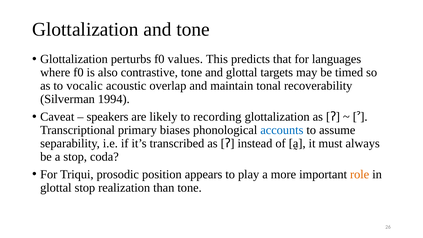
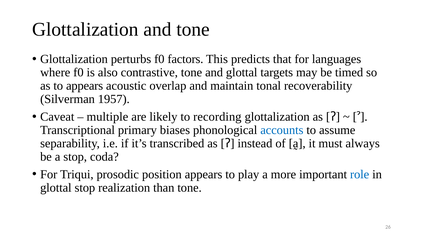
values: values -> factors
to vocalic: vocalic -> appears
1994: 1994 -> 1957
speakers: speakers -> multiple
role colour: orange -> blue
